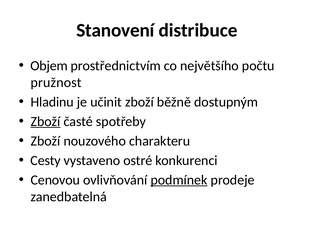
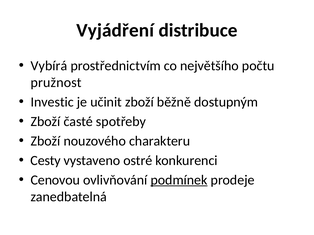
Stanovení: Stanovení -> Vyjádření
Objem: Objem -> Vybírá
Hladinu: Hladinu -> Investic
Zboží at (46, 122) underline: present -> none
